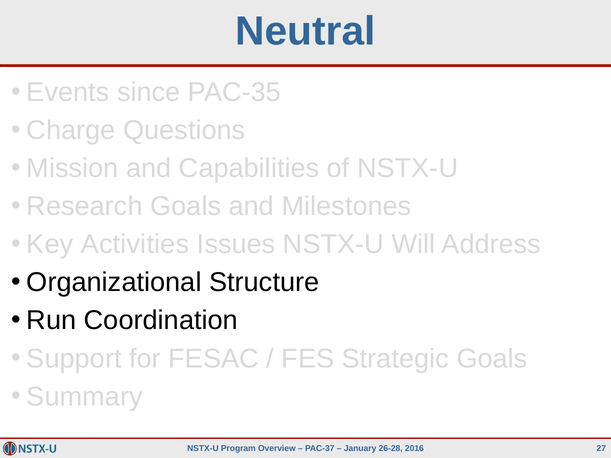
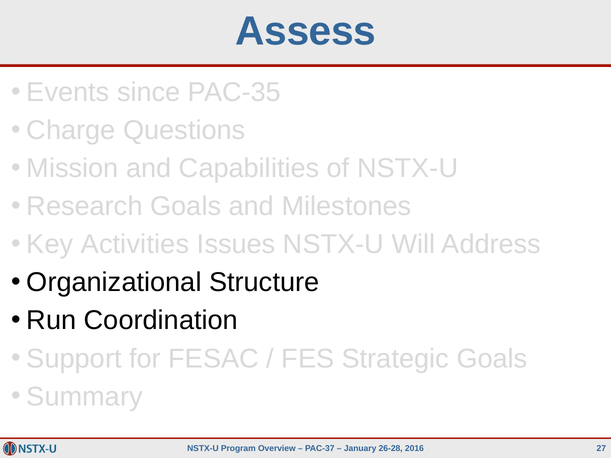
Neutral: Neutral -> Assess
